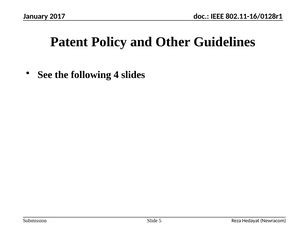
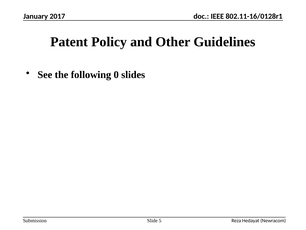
4: 4 -> 0
